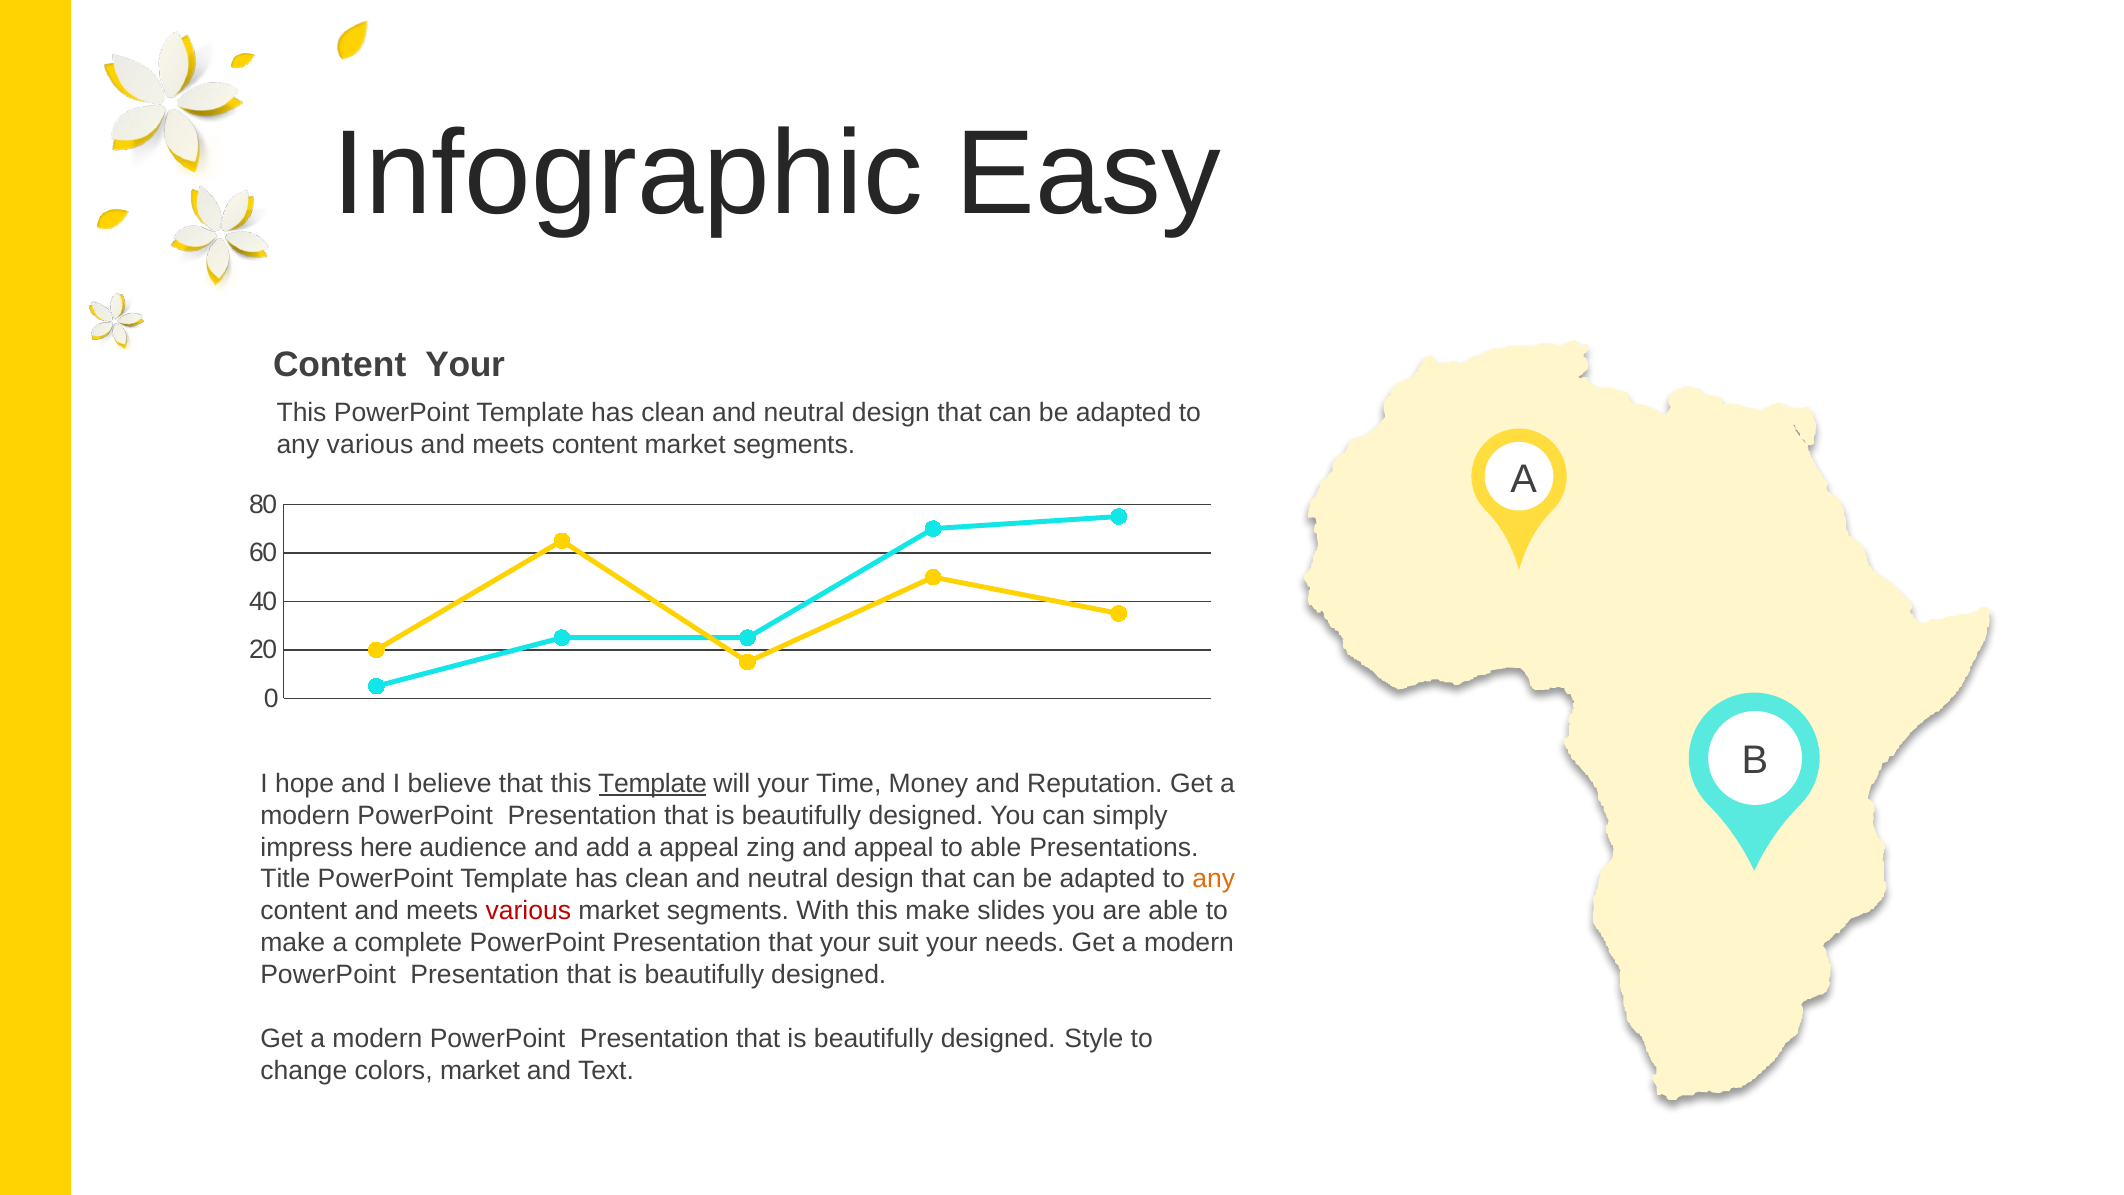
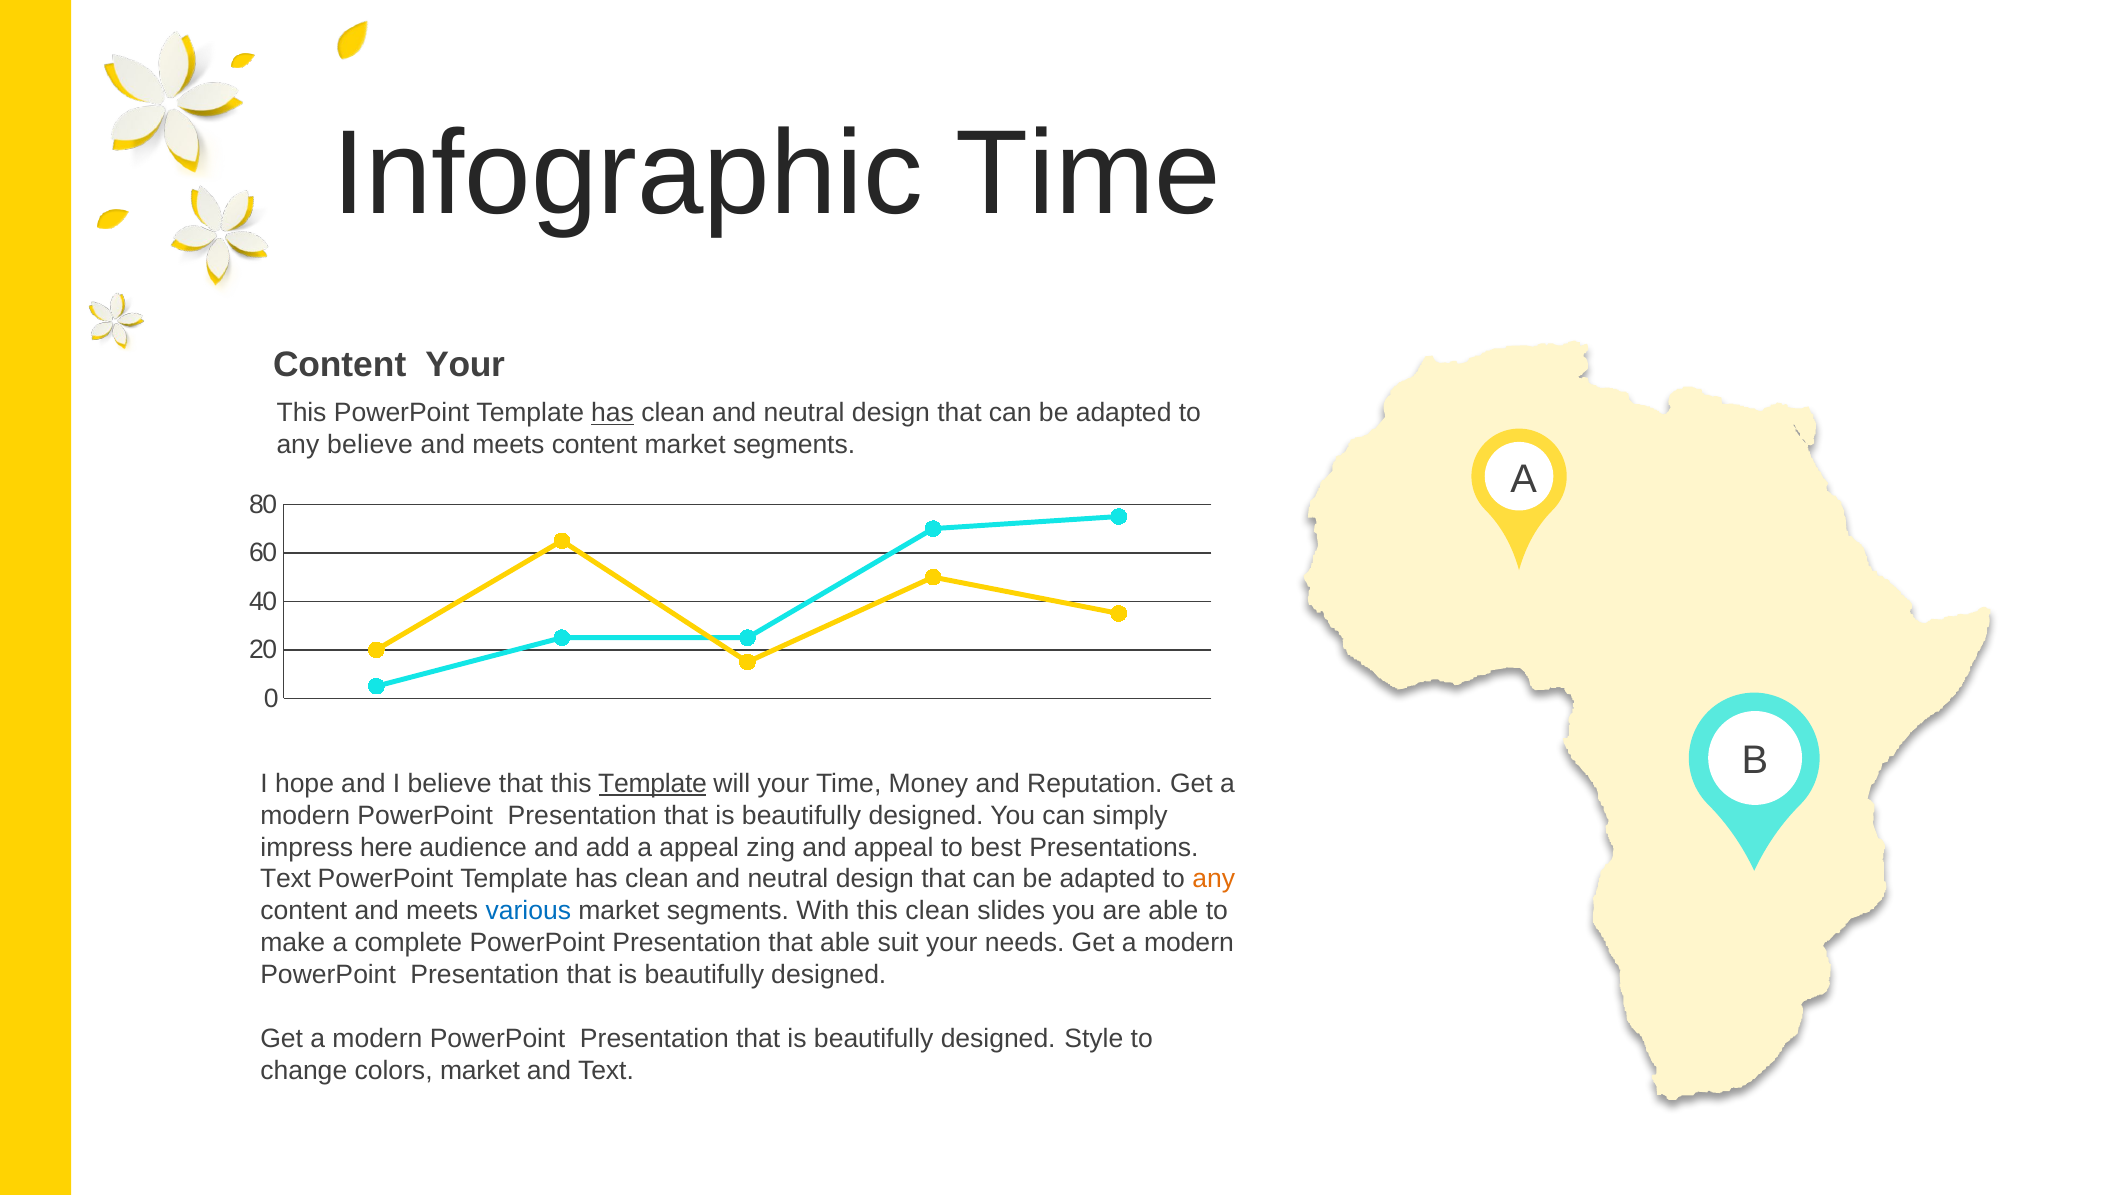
Infographic Easy: Easy -> Time
has at (613, 413) underline: none -> present
any various: various -> believe
to able: able -> best
Title at (285, 879): Title -> Text
various at (528, 911) colour: red -> blue
this make: make -> clean
that your: your -> able
